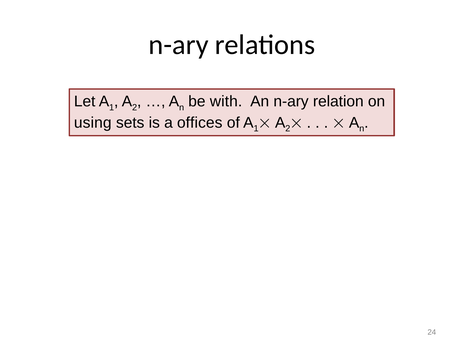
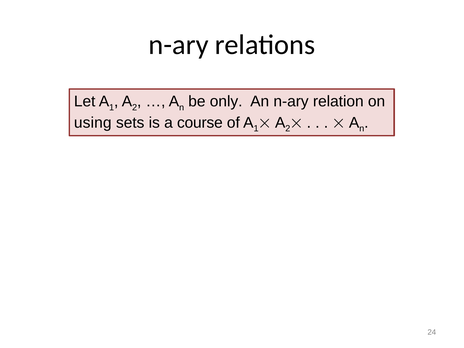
with: with -> only
offices: offices -> course
